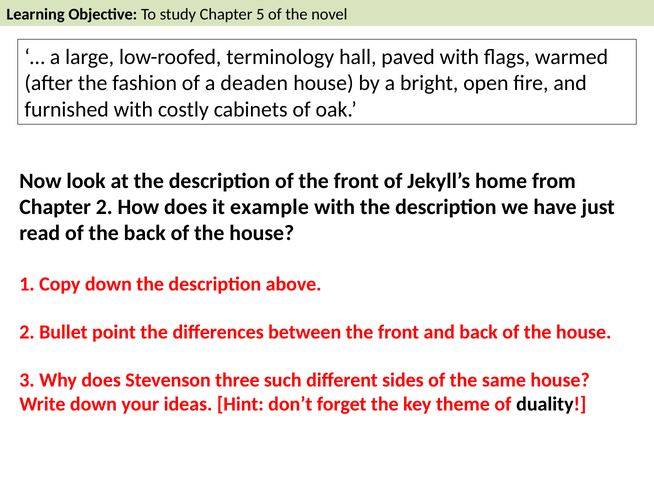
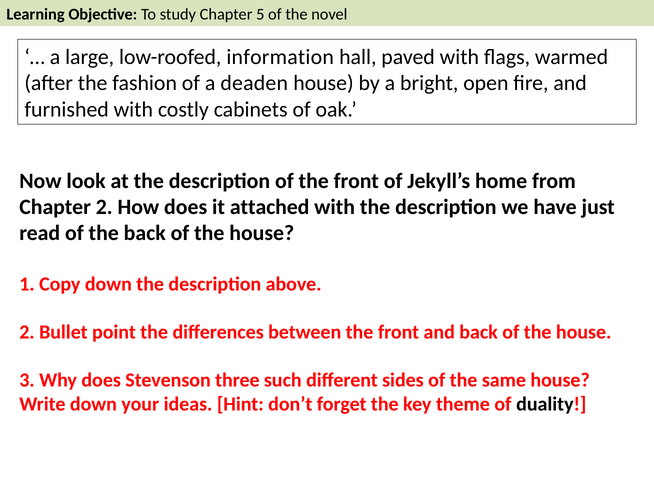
terminology: terminology -> information
example: example -> attached
